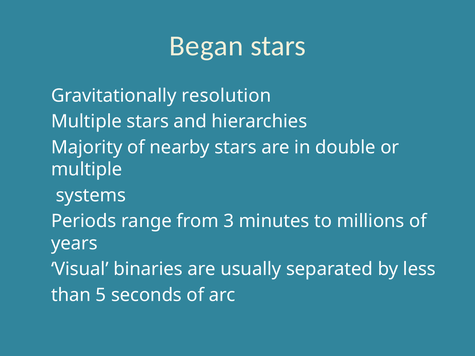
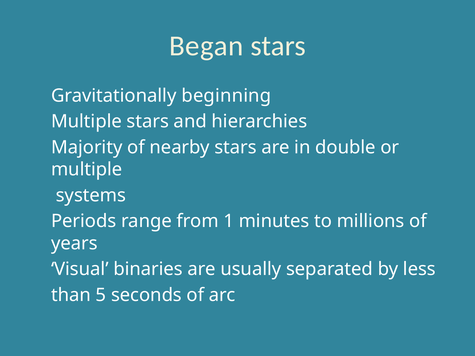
resolution: resolution -> beginning
3: 3 -> 1
